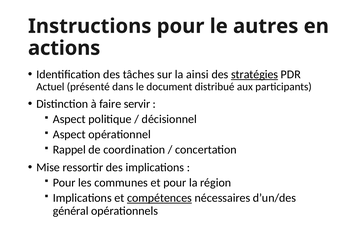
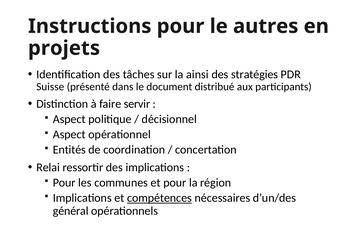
actions: actions -> projets
stratégies underline: present -> none
Actuel: Actuel -> Suisse
Rappel: Rappel -> Entités
Mise: Mise -> Relai
